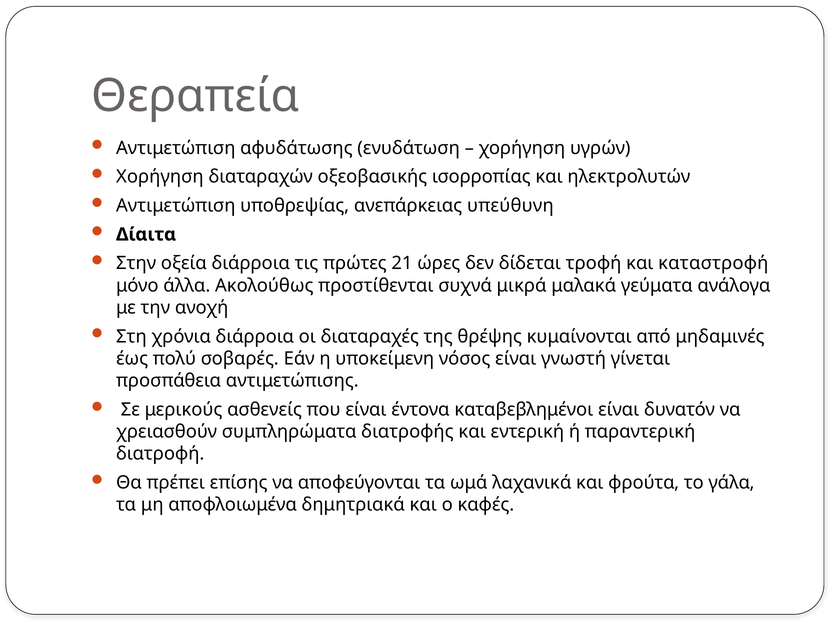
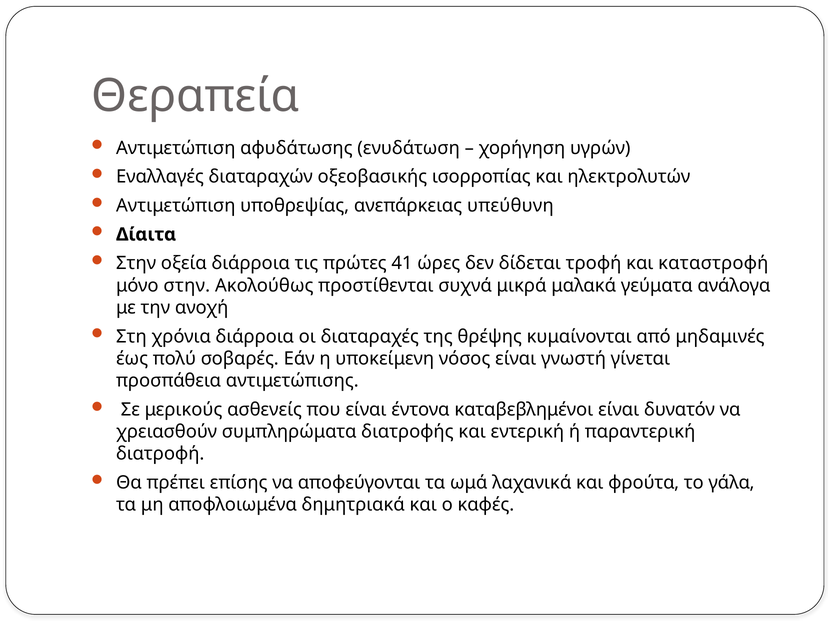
Χορήγηση at (160, 177): Χορήγηση -> Εναλλαγές
21: 21 -> 41
μόνο άλλα: άλλα -> στην
